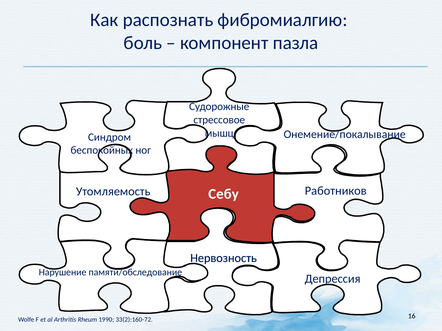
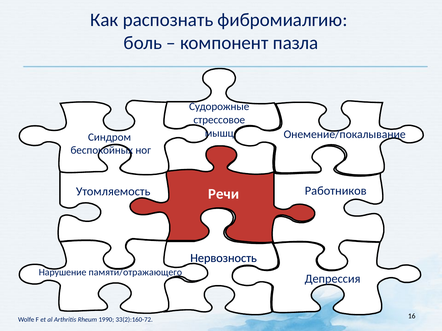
Себу: Себу -> Речи
памяти/обследование: памяти/обследование -> памяти/отражающего
